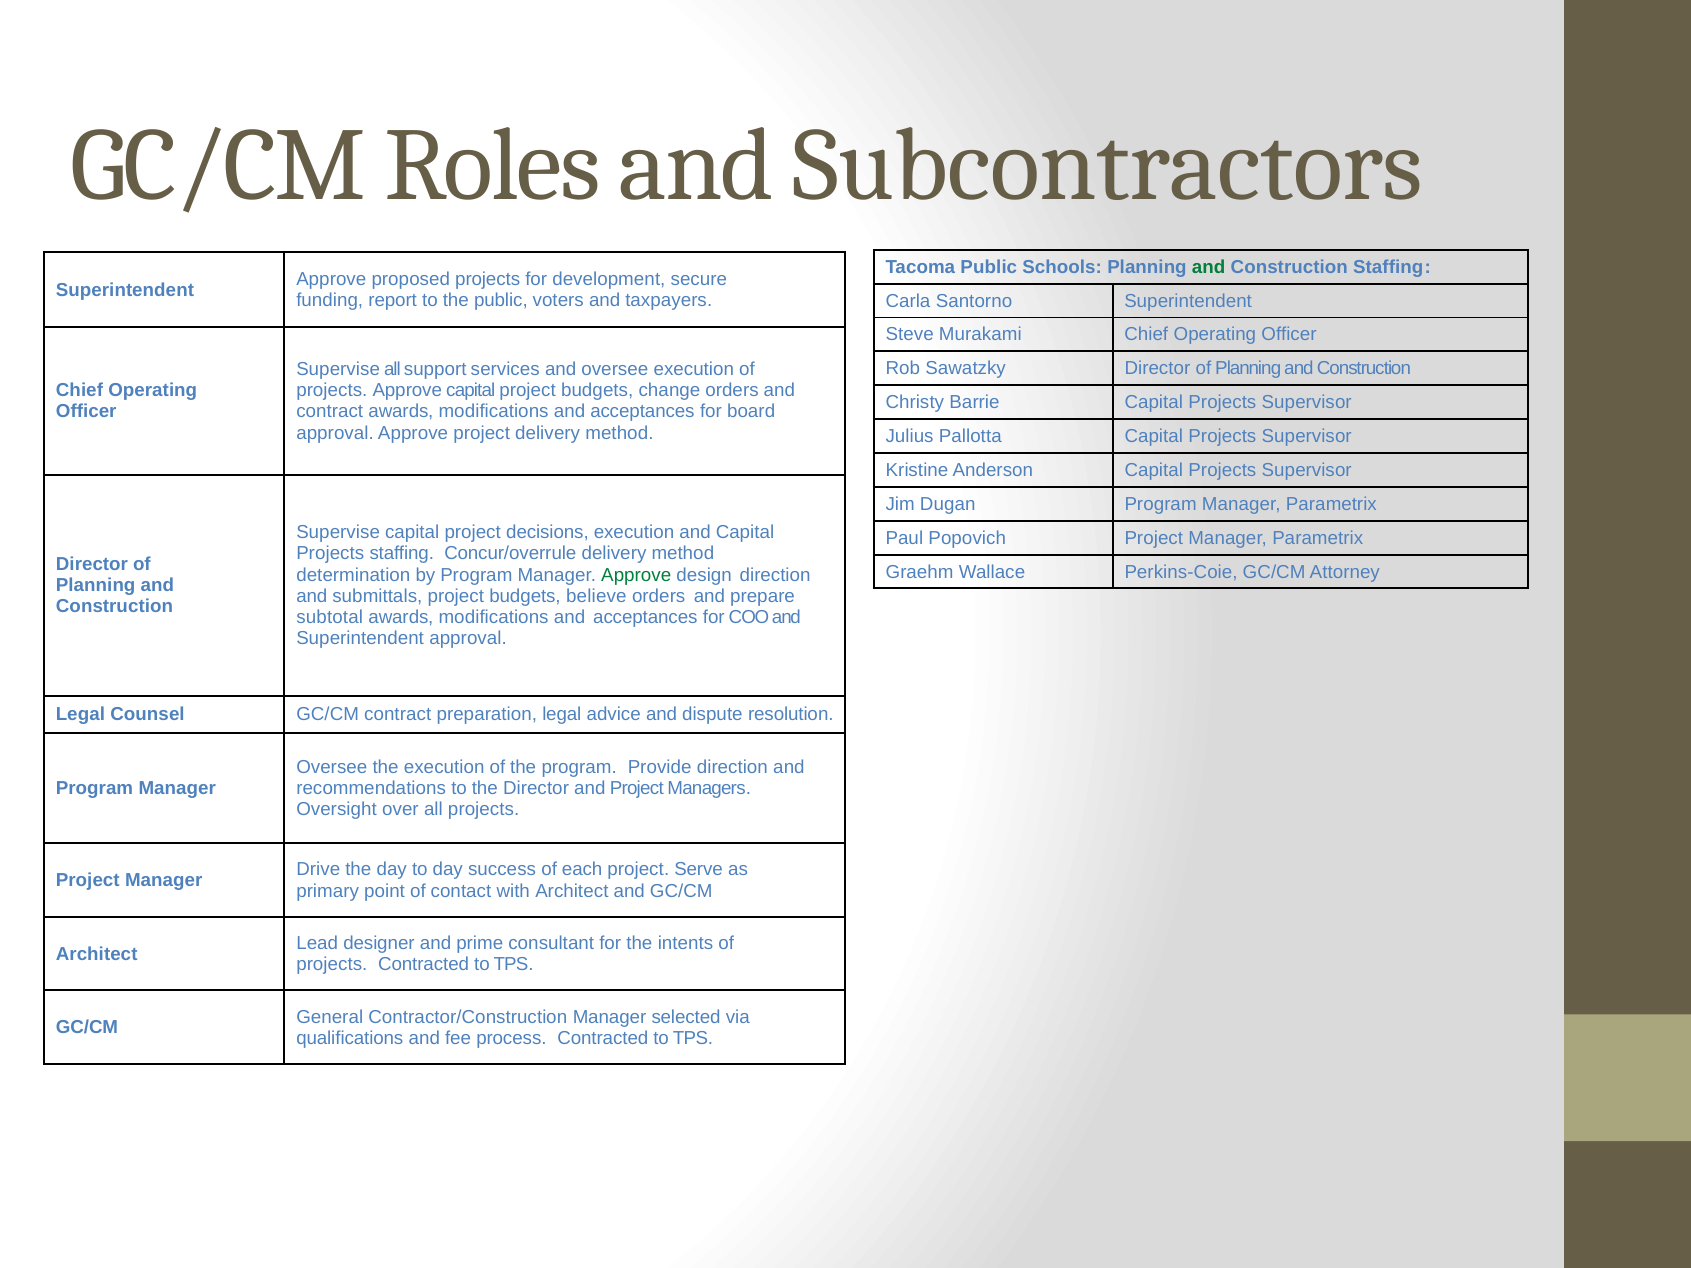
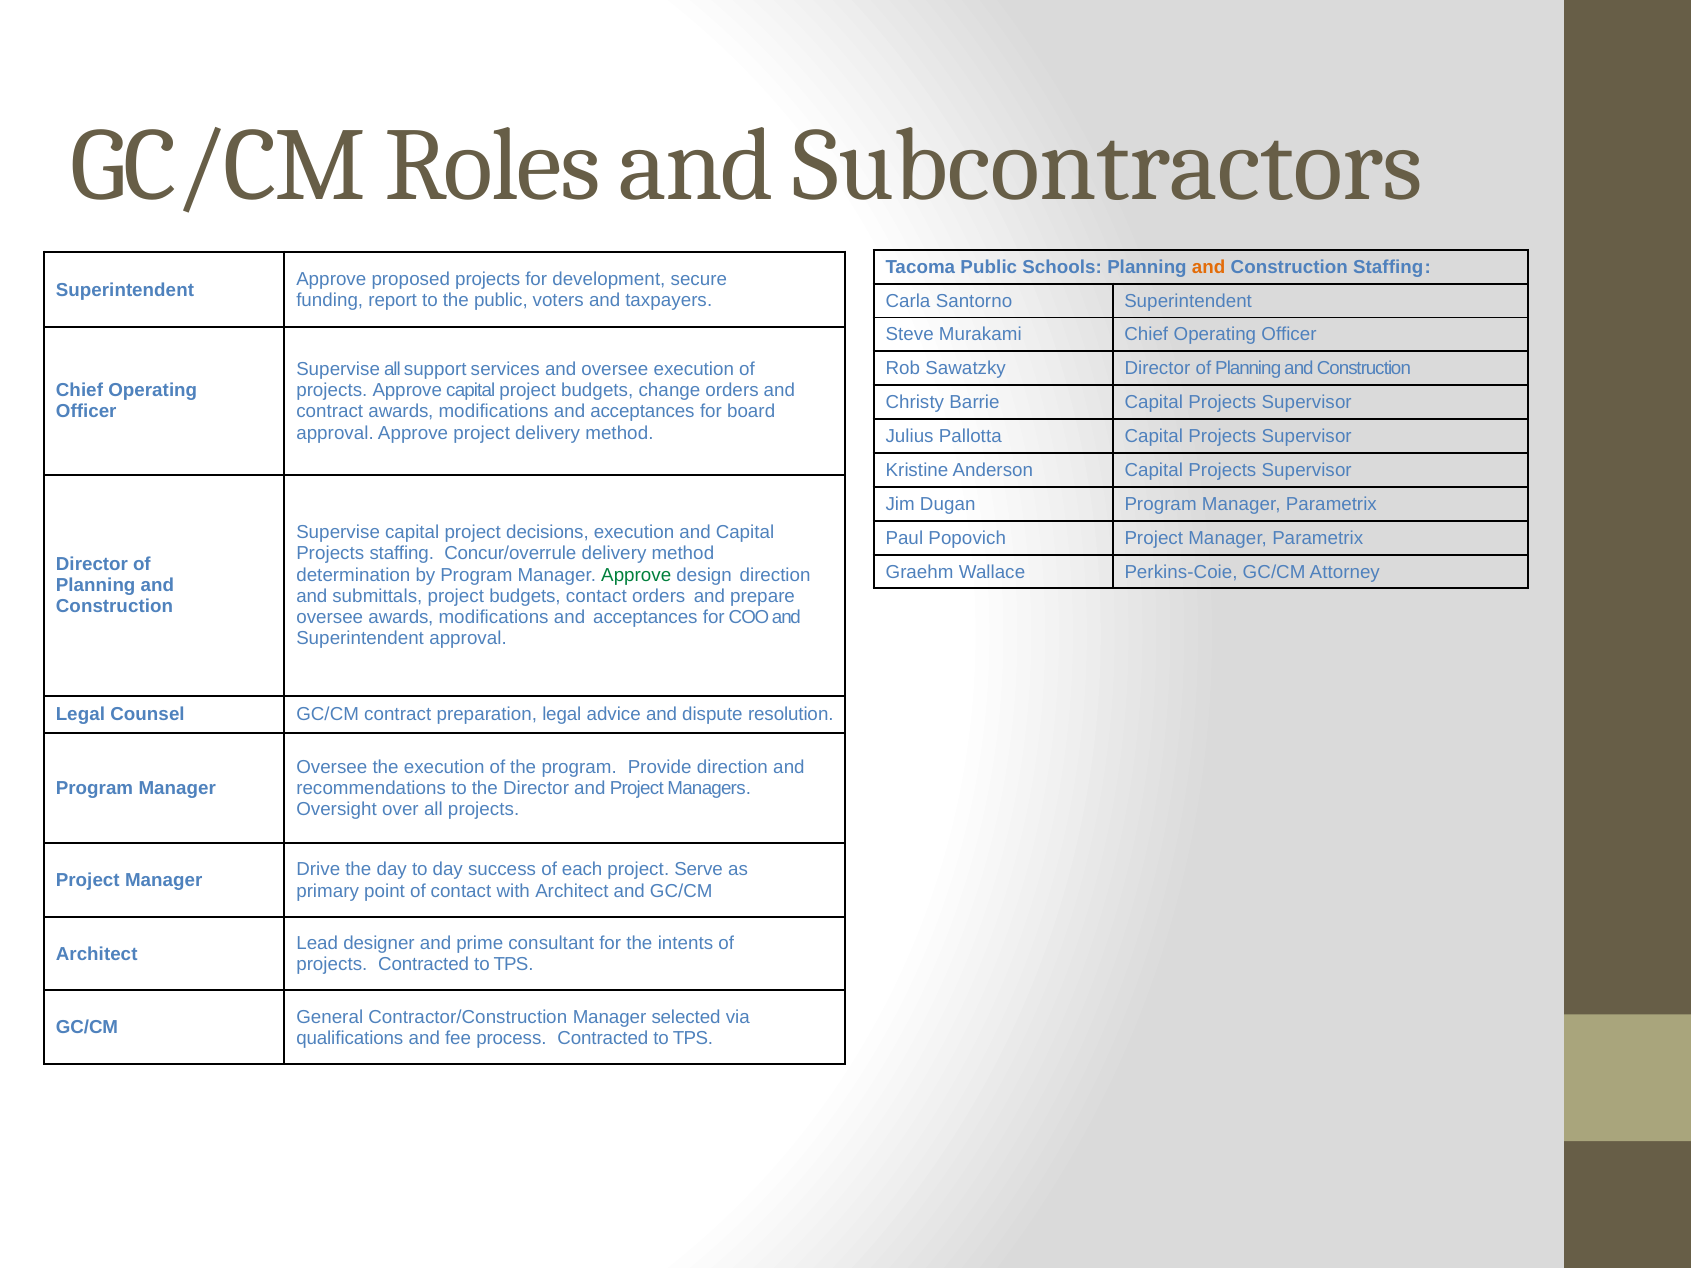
and at (1209, 267) colour: green -> orange
budgets believe: believe -> contact
subtotal at (330, 617): subtotal -> oversee
